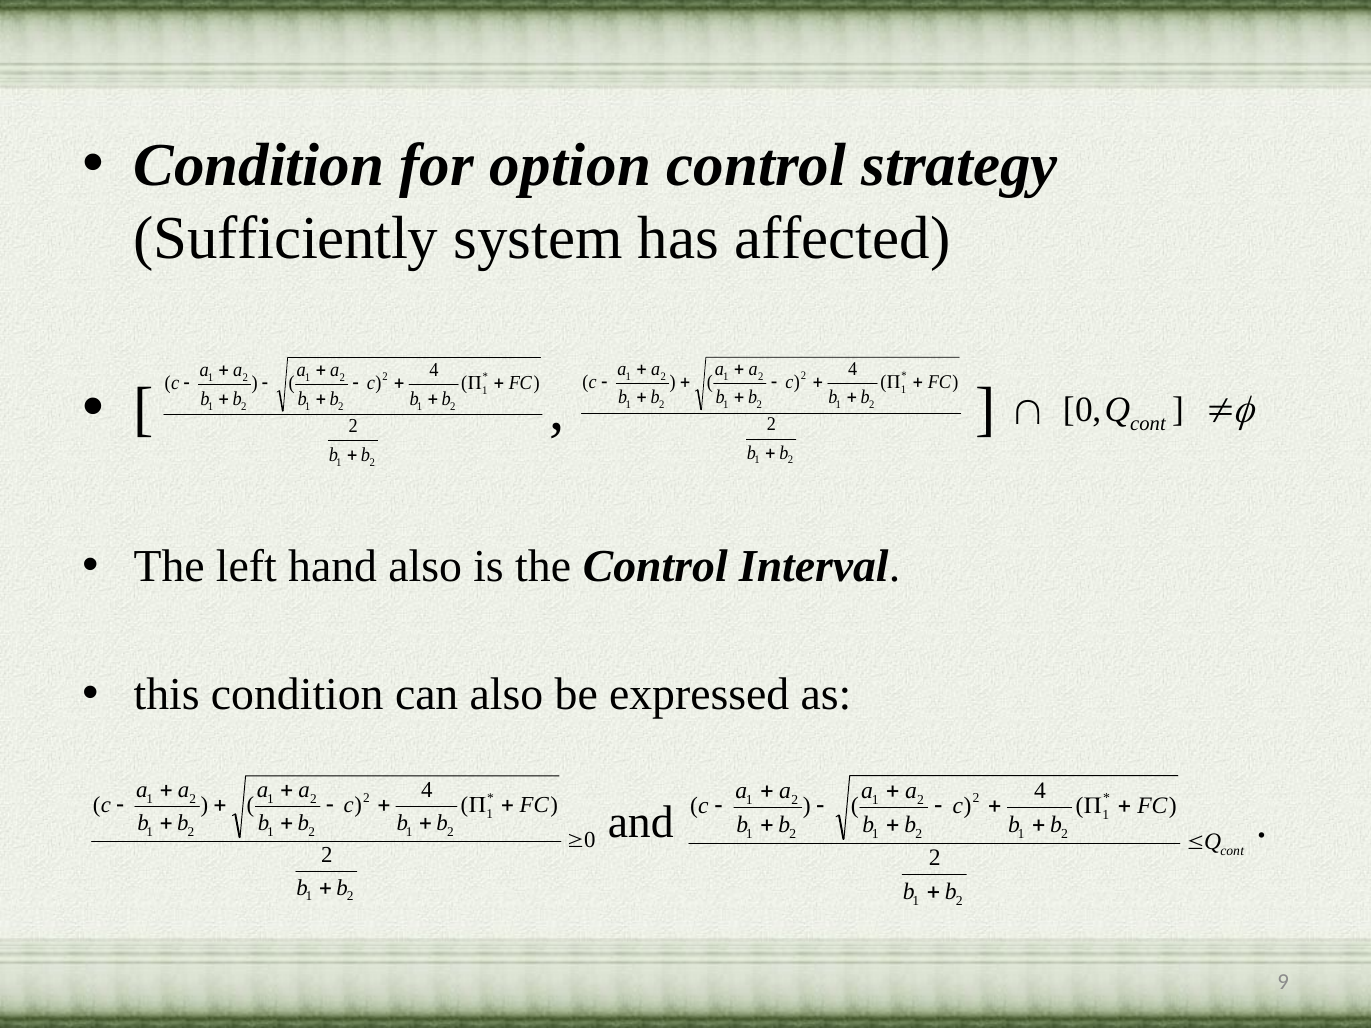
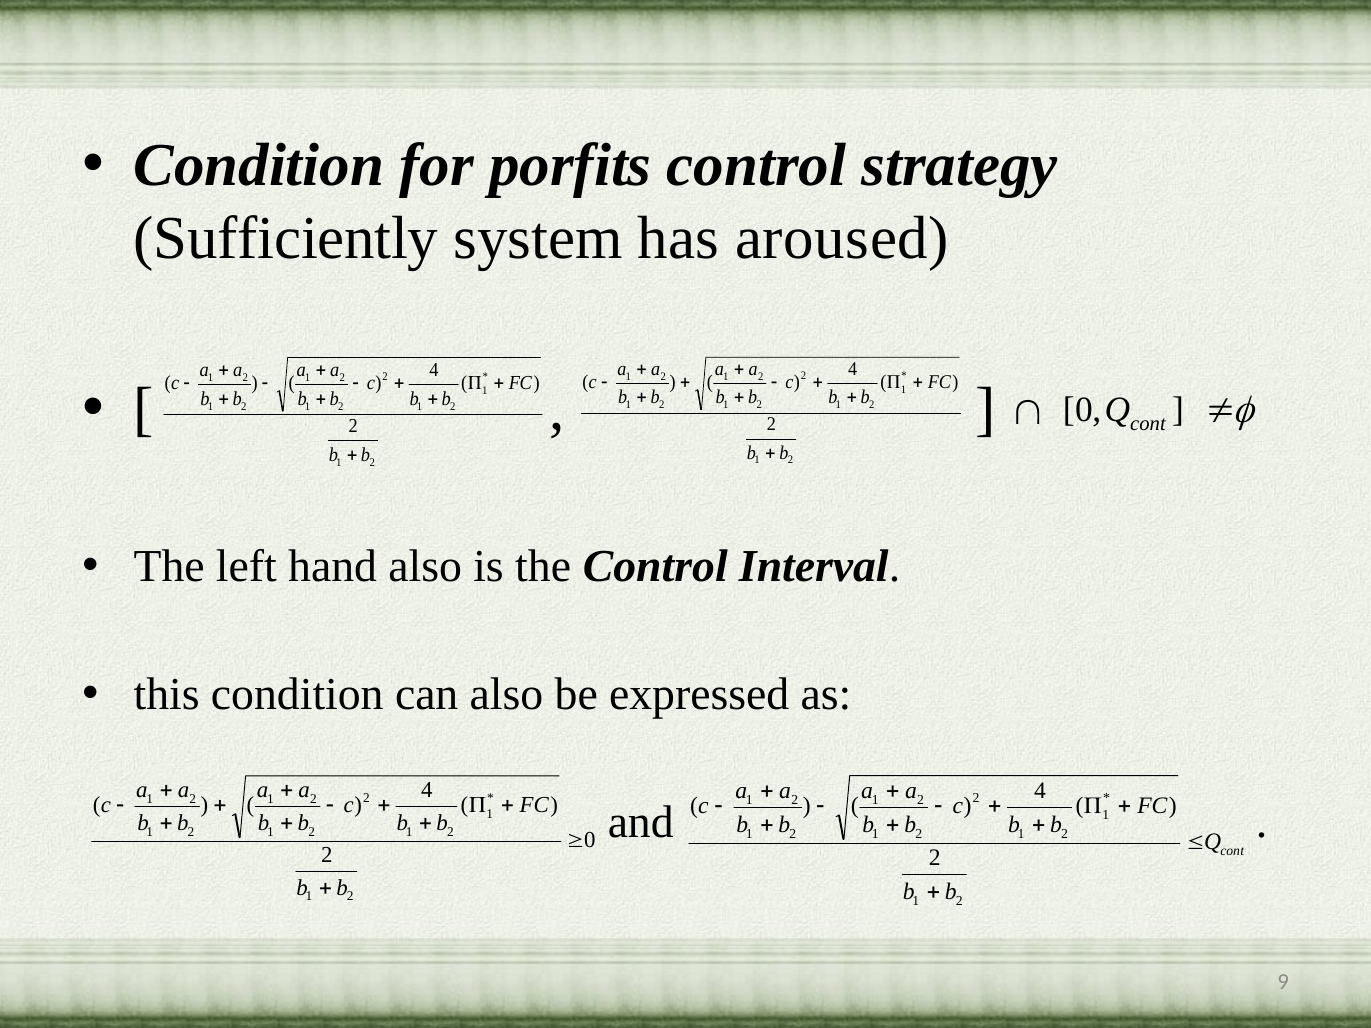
option: option -> porfits
affected: affected -> aroused
